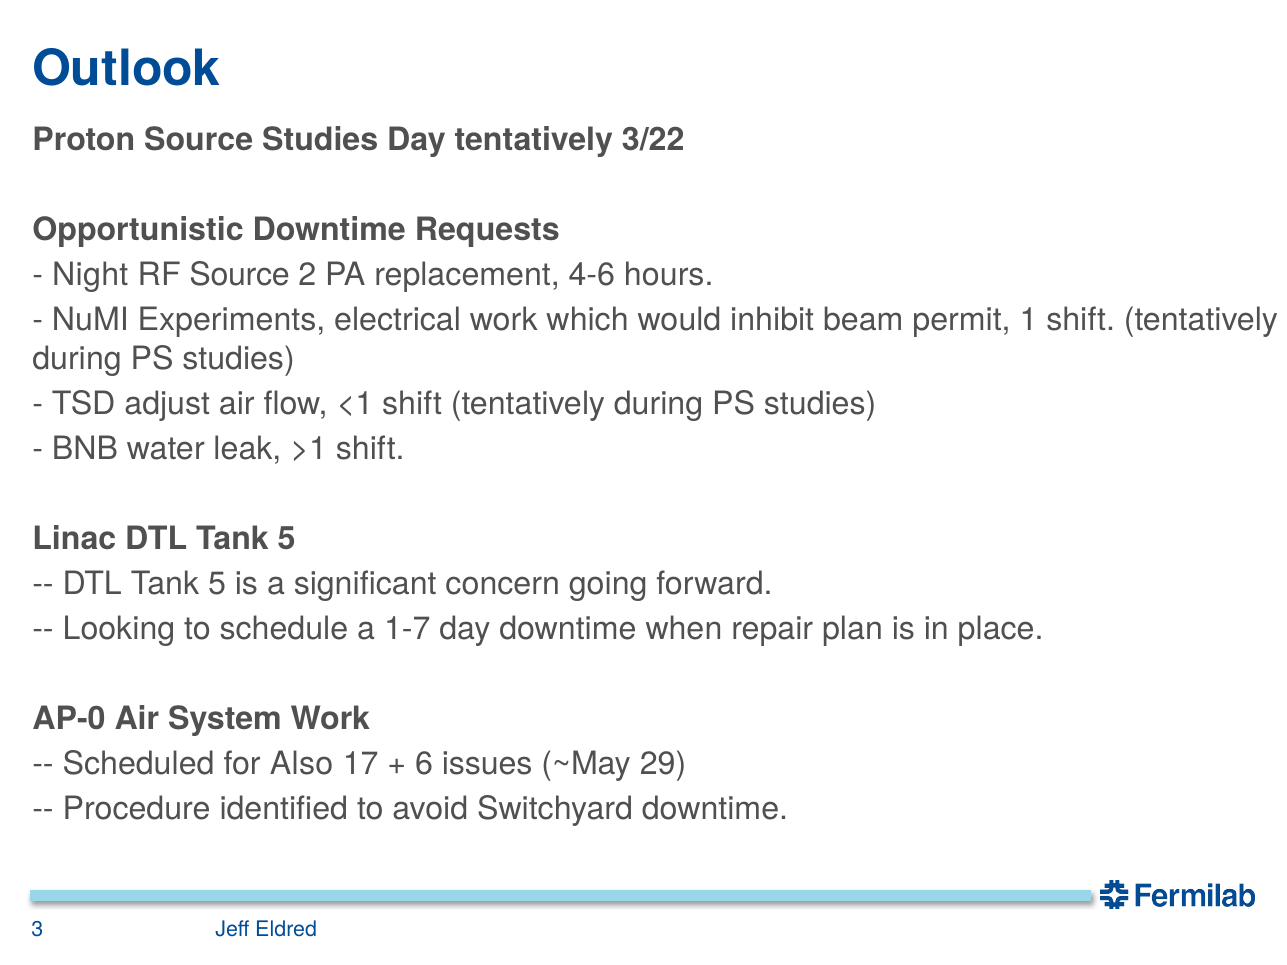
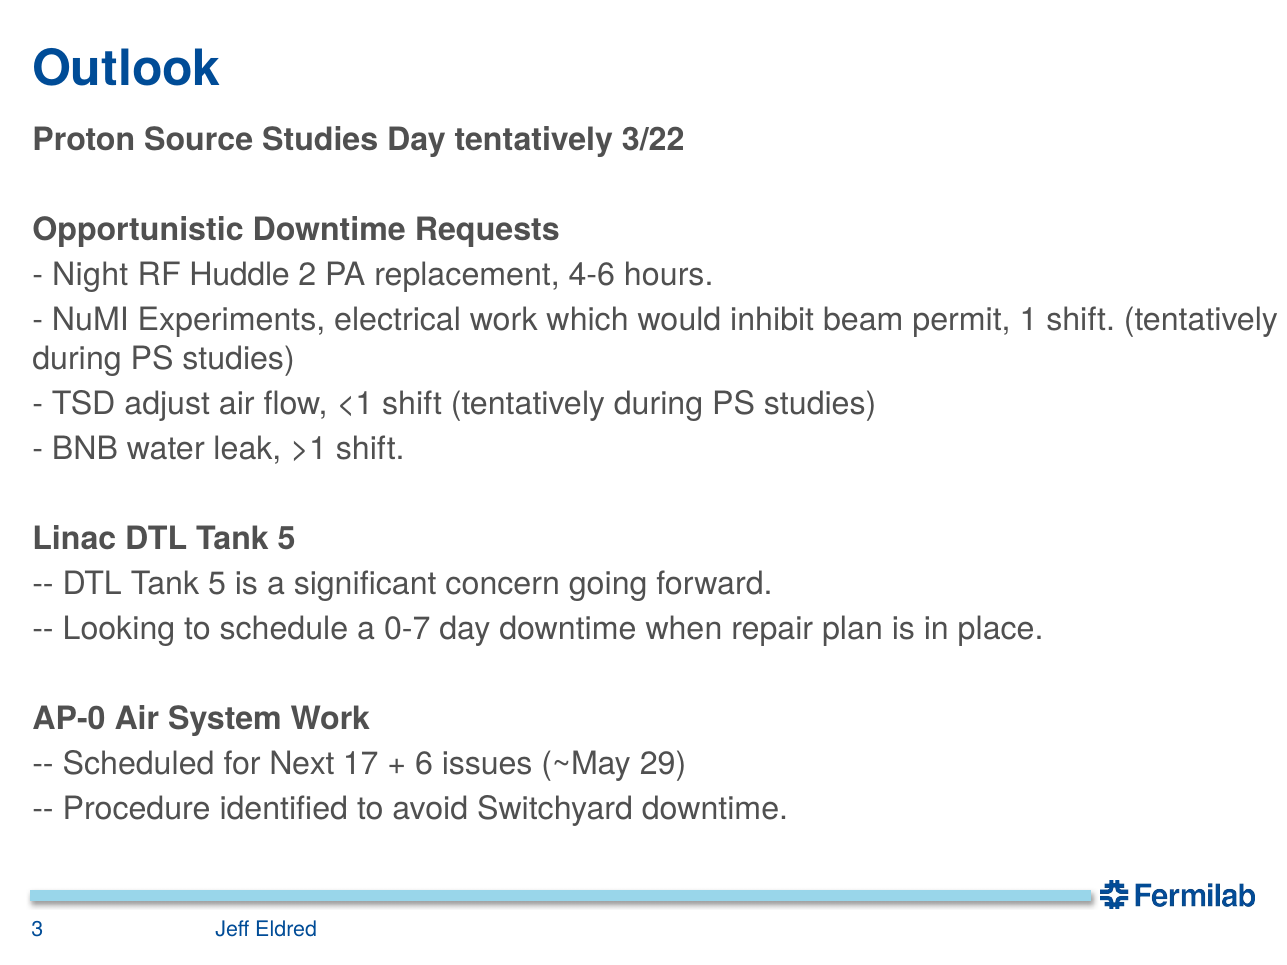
RF Source: Source -> Huddle
1-7: 1-7 -> 0-7
Also: Also -> Next
